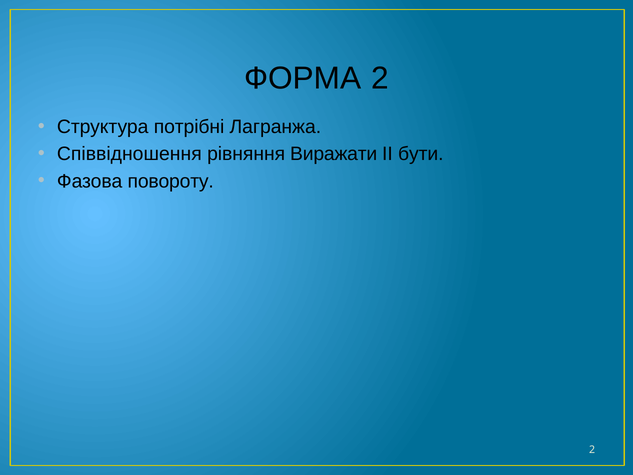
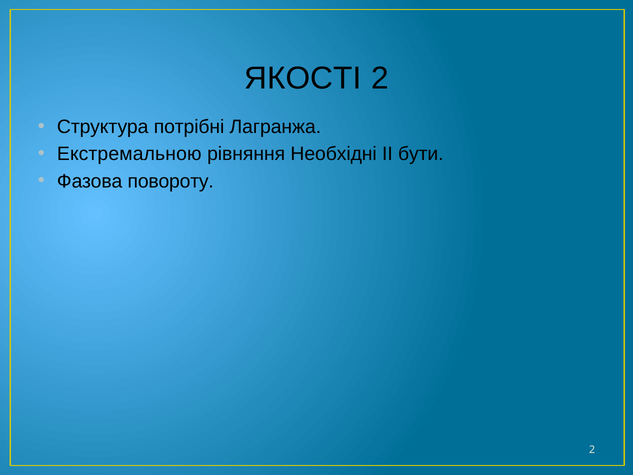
ФОРМА: ФОРМА -> ЯКОСТІ
Співвідношення: Співвідношення -> Екстремальною
Виражати: Виражати -> Необхідні
